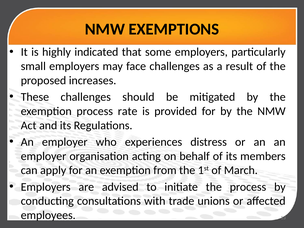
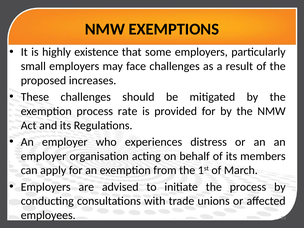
indicated: indicated -> existence
